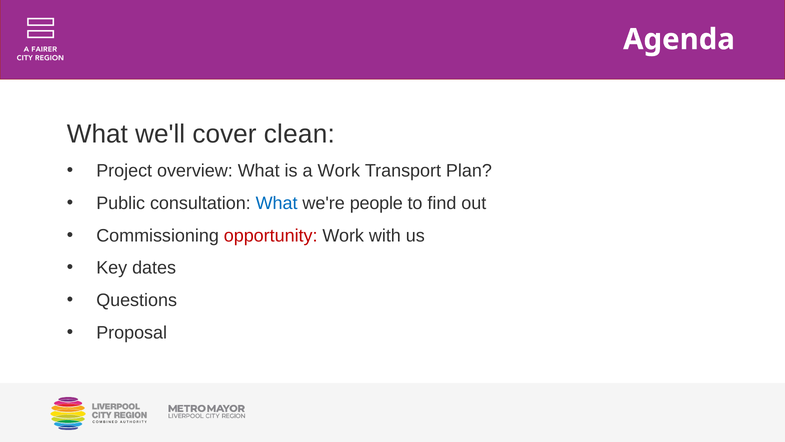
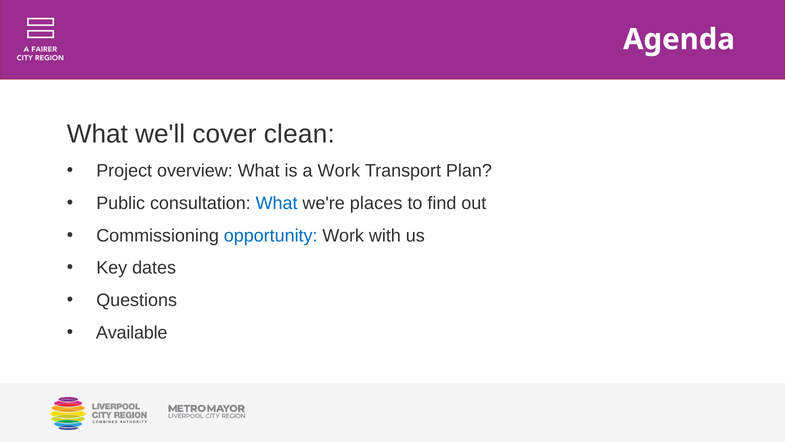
people: people -> places
opportunity colour: red -> blue
Proposal: Proposal -> Available
